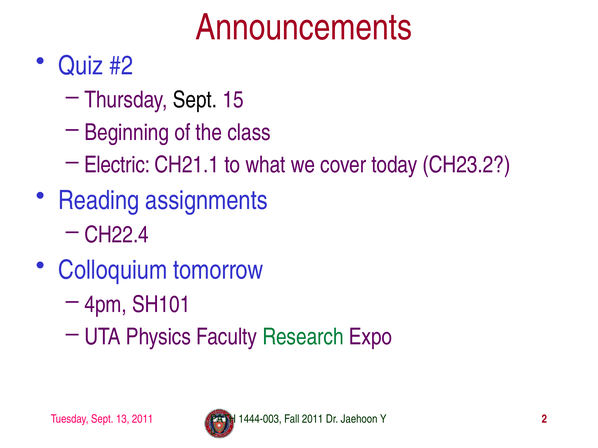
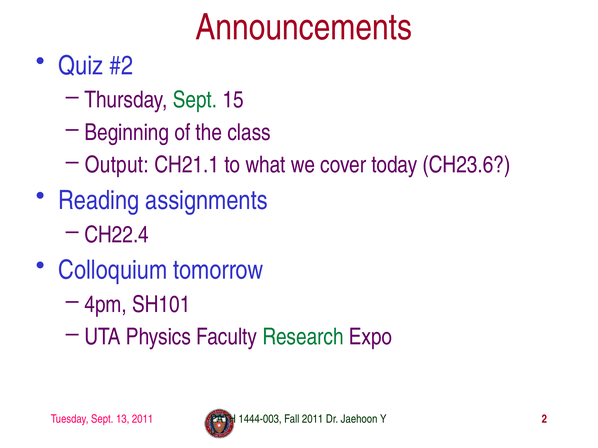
Sept at (195, 100) colour: black -> green
Electric: Electric -> Output
CH23.2: CH23.2 -> CH23.6
